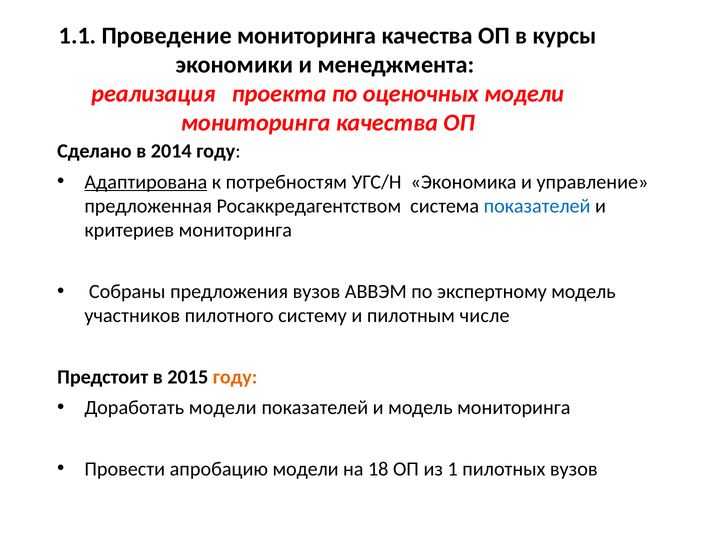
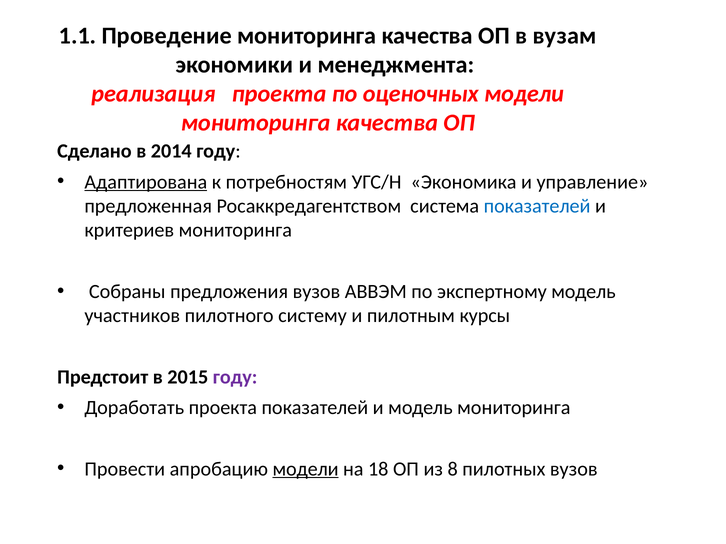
курсы: курсы -> вузам
числе: числе -> курсы
году at (235, 377) colour: orange -> purple
Доработать модели: модели -> проекта
модели at (306, 469) underline: none -> present
1: 1 -> 8
